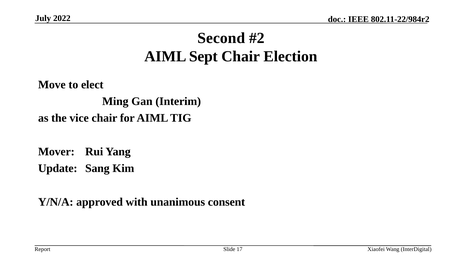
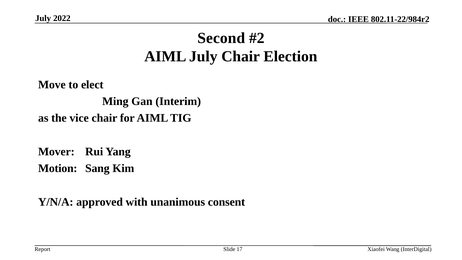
AIML Sept: Sept -> July
Update: Update -> Motion
